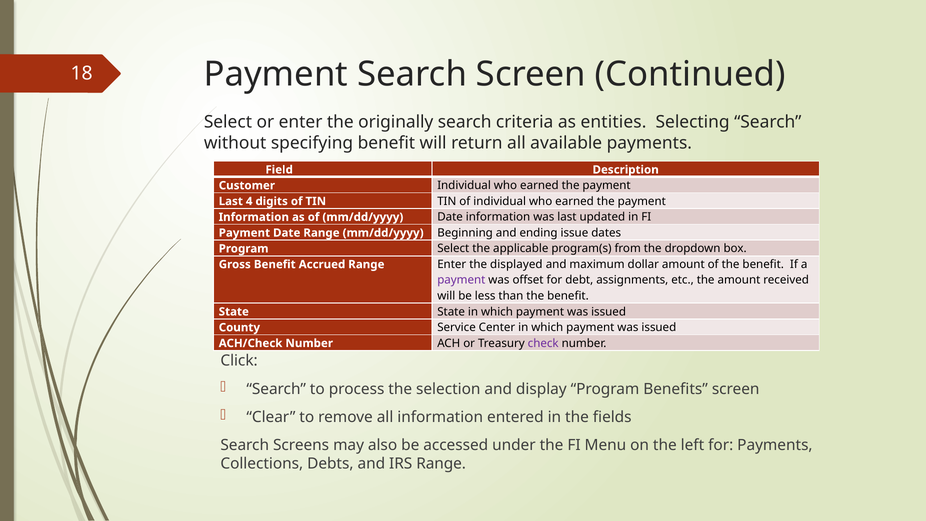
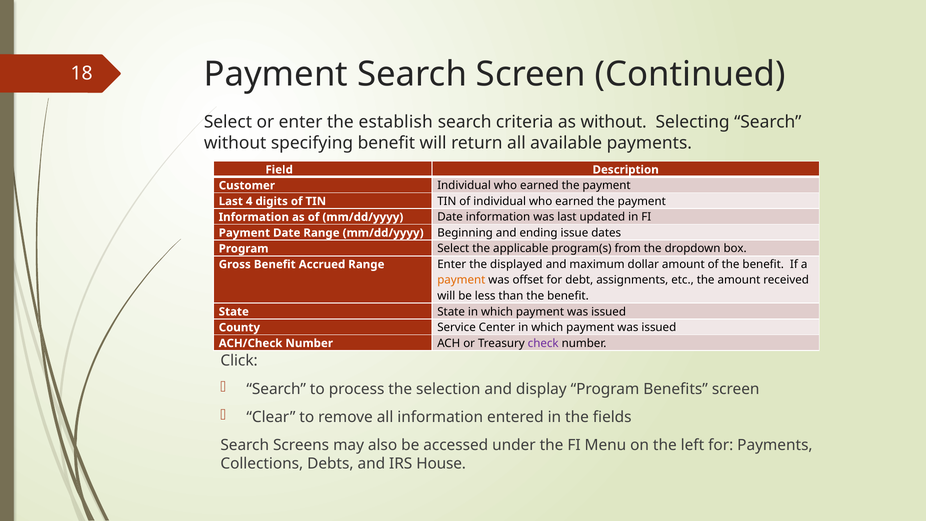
originally: originally -> establish
as entities: entities -> without
payment at (461, 280) colour: purple -> orange
IRS Range: Range -> House
